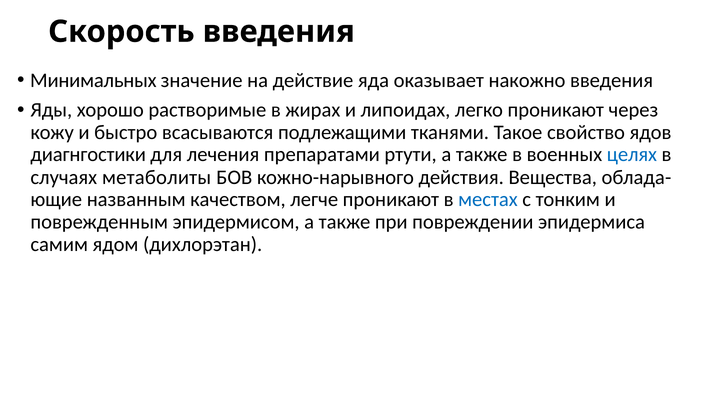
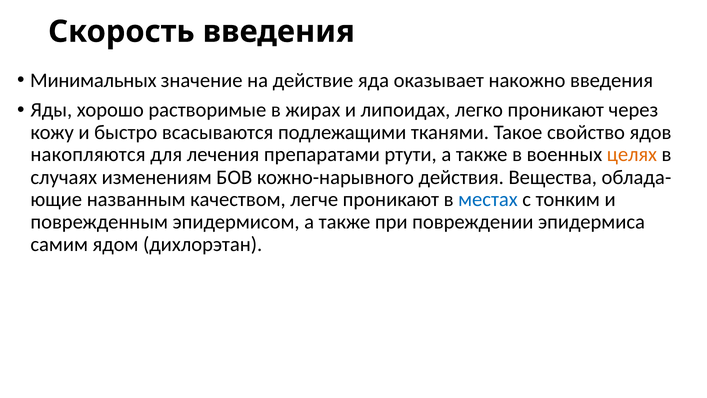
диагнгостики: диагнгостики -> накопляются
целях colour: blue -> orange
метаболиты: метаболиты -> изменениям
